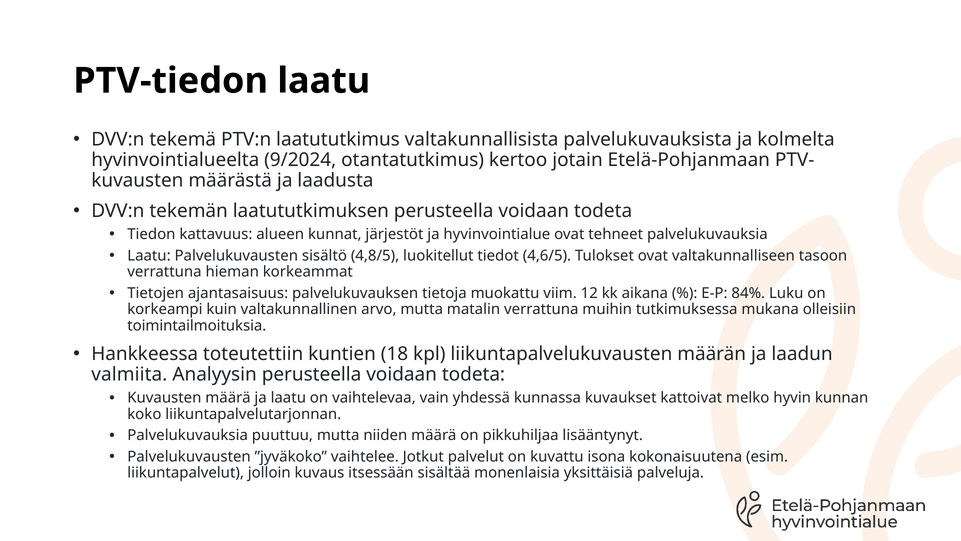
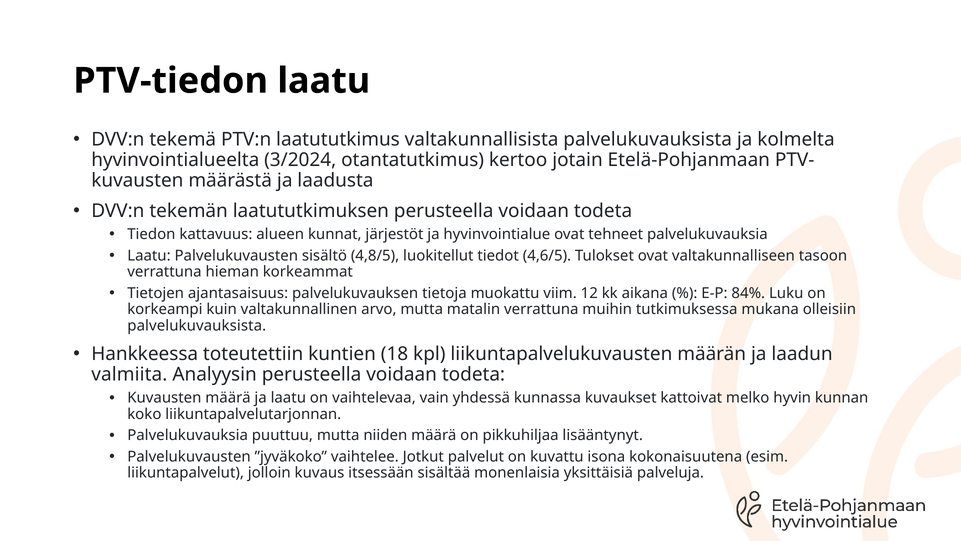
9/2024: 9/2024 -> 3/2024
toimintailmoituksia at (197, 325): toimintailmoituksia -> palvelukuvauksista
